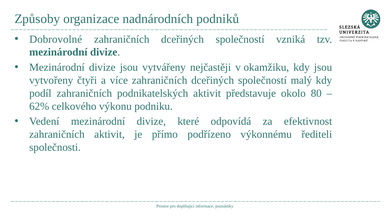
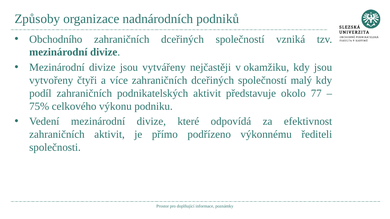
Dobrovolné: Dobrovolné -> Obchodního
80: 80 -> 77
62%: 62% -> 75%
